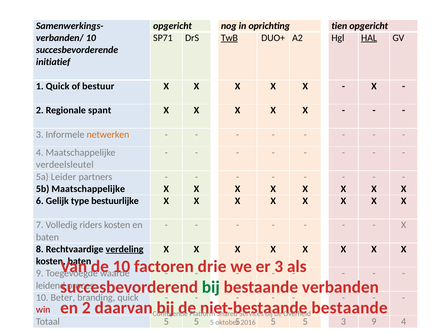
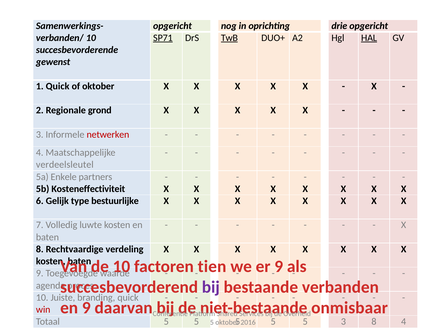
tien: tien -> drie
SP71 underline: none -> present
initiatief: initiatief -> gewenst
of bestuur: bestuur -> oktober
spant: spant -> grond
netwerken colour: orange -> red
Leider: Leider -> Enkele
5b Maatschappelijke: Maatschappelijke -> Kosteneffectiviteit
riders: riders -> luwte
verdeling underline: present -> none
drie: drie -> tien
er 3: 3 -> 9
bij at (211, 286) colour: green -> purple
leidend: leidend -> agenda
Beter: Beter -> Juiste
en 2: 2 -> 9
bestaande at (350, 307): bestaande -> onmisbaar
3 9: 9 -> 8
